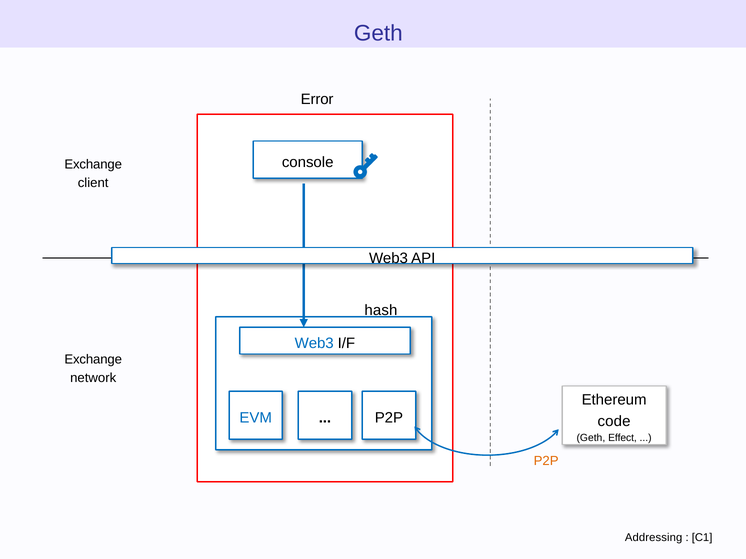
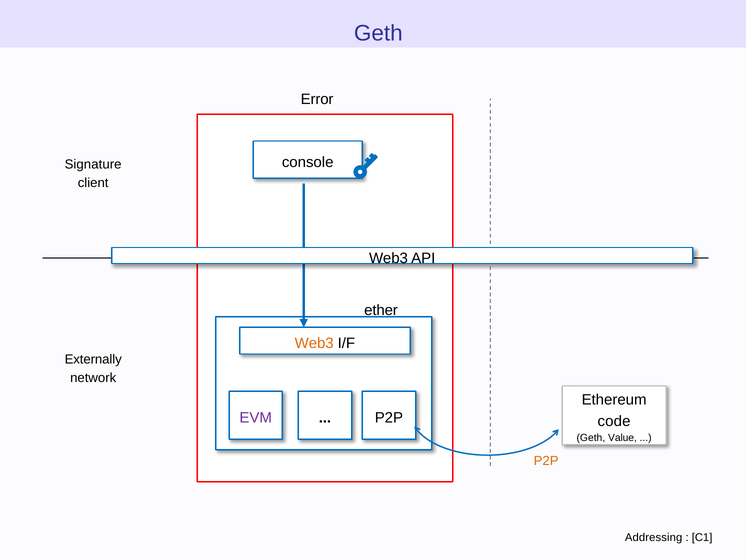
Exchange at (93, 164): Exchange -> Signature
hash: hash -> ether
Web3 at (314, 344) colour: blue -> orange
Exchange at (93, 360): Exchange -> Externally
EVM colour: blue -> purple
Effect: Effect -> Value
